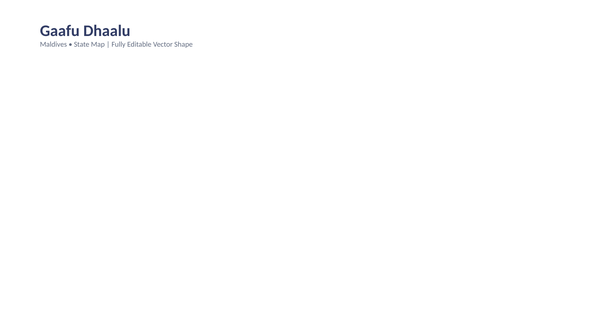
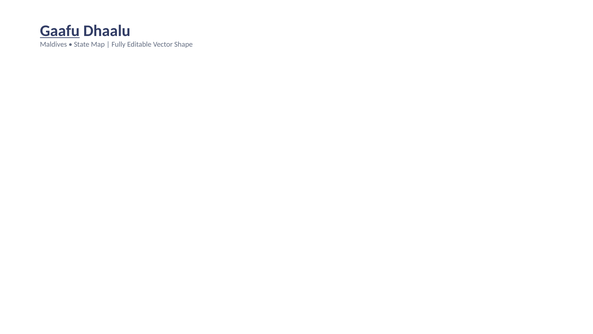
Gaafu underline: none -> present
